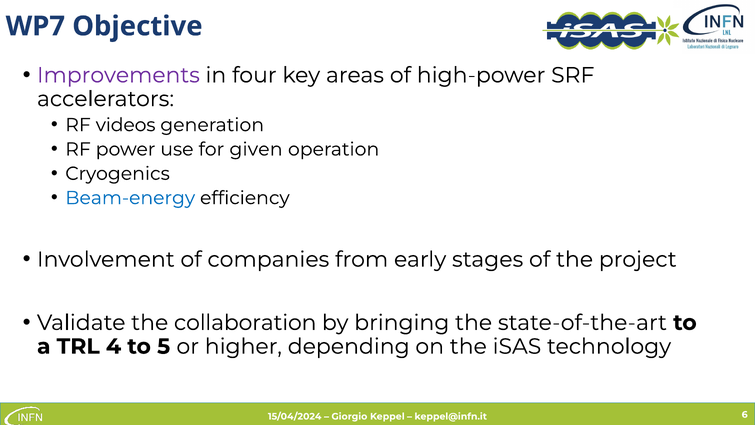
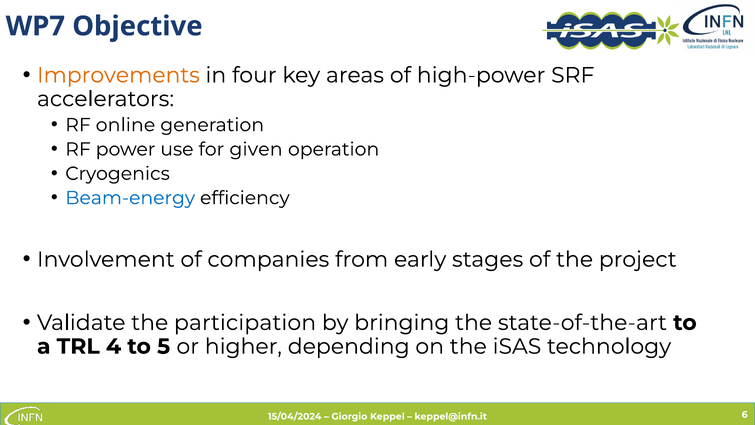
Improvements colour: purple -> orange
videos: videos -> online
collaboration: collaboration -> participation
